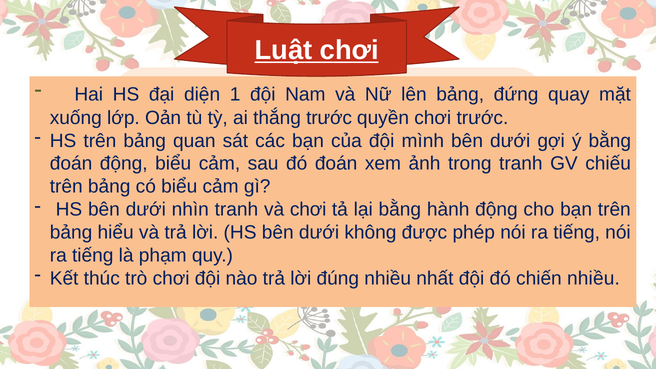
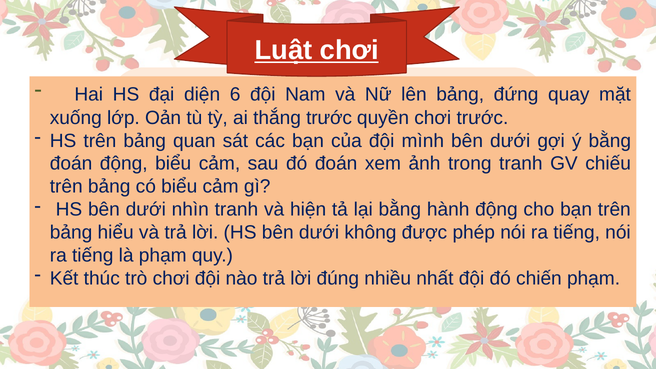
1: 1 -> 6
và chơi: chơi -> hiện
chiến nhiều: nhiều -> phạm
